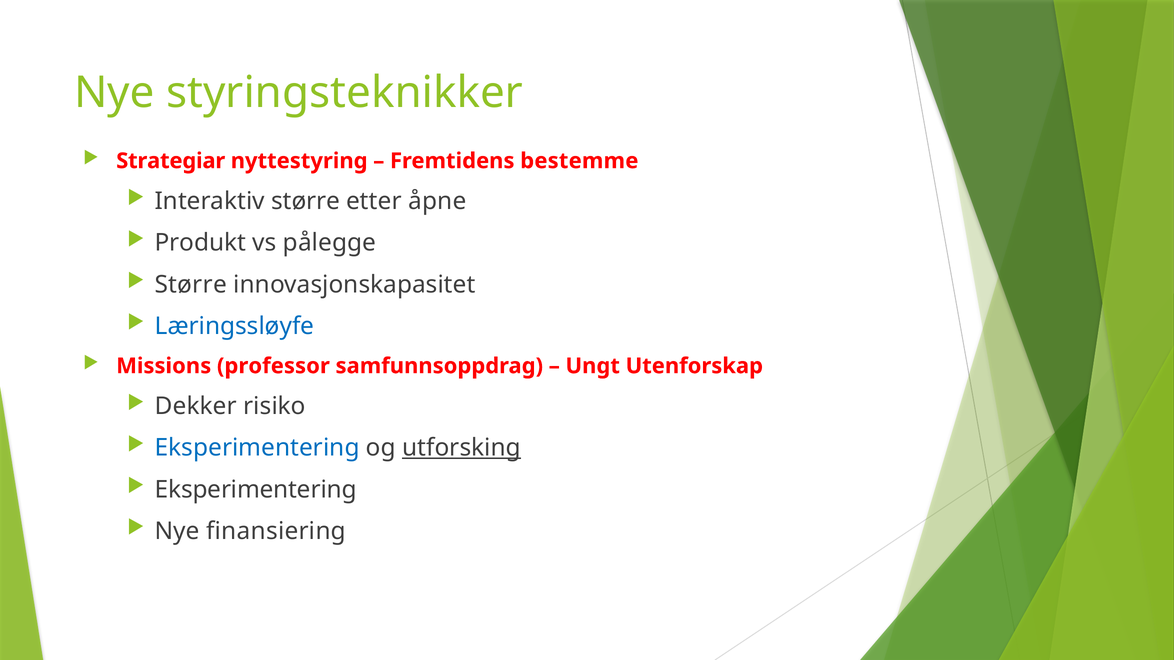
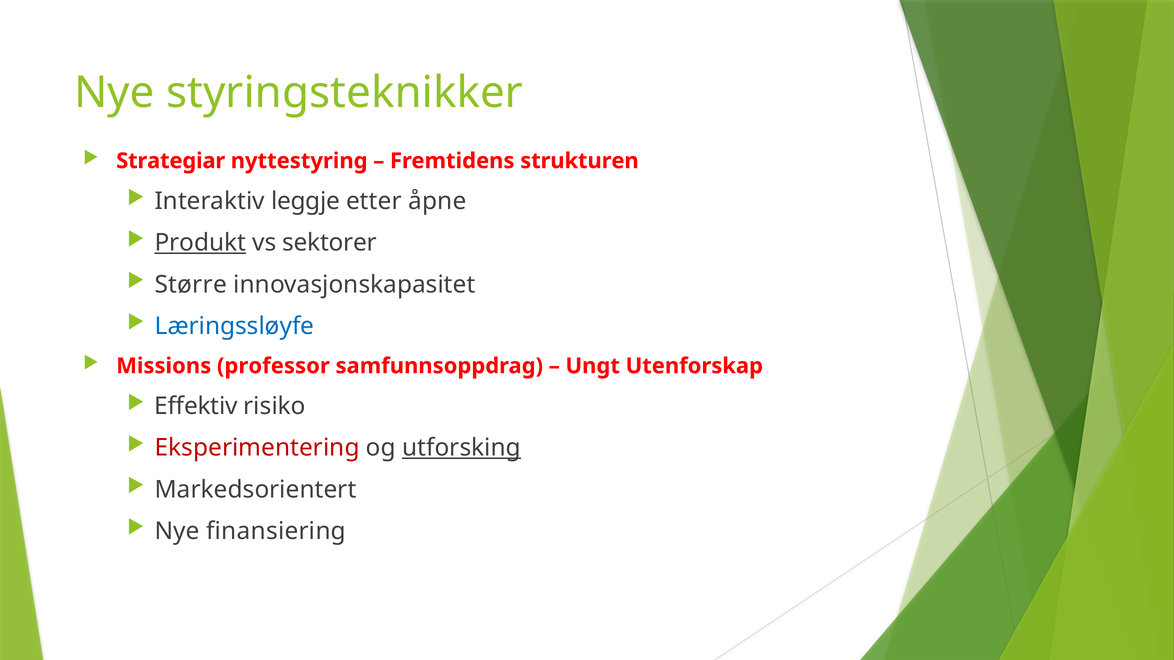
bestemme: bestemme -> strukturen
Interaktiv større: større -> leggje
Produkt underline: none -> present
pålegge: pålegge -> sektorer
Dekker: Dekker -> Effektiv
Eksperimentering at (257, 448) colour: blue -> red
Eksperimentering at (256, 490): Eksperimentering -> Markedsorientert
